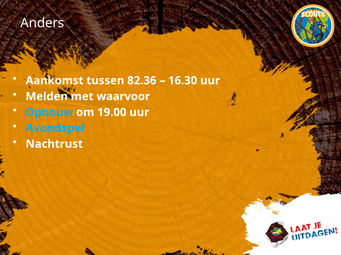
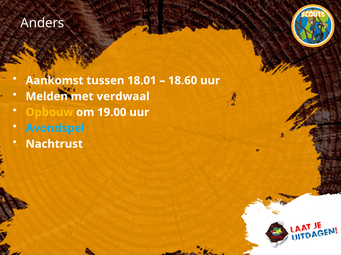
82.36: 82.36 -> 18.01
16.30: 16.30 -> 18.60
waarvoor: waarvoor -> verdwaal
Opbouw colour: light blue -> yellow
